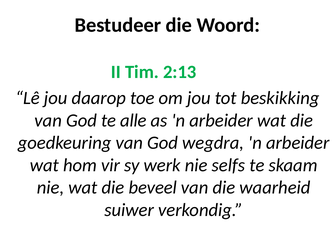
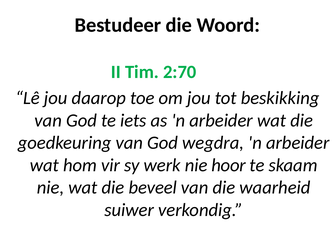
2:13: 2:13 -> 2:70
alle: alle -> iets
selfs: selfs -> hoor
